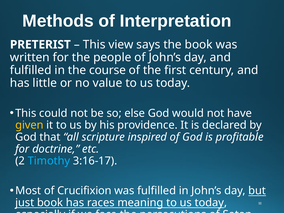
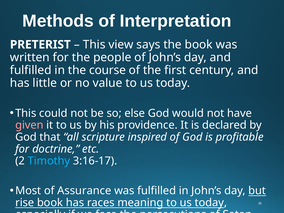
given colour: yellow -> pink
Crucifixion: Crucifixion -> Assurance
just: just -> rise
